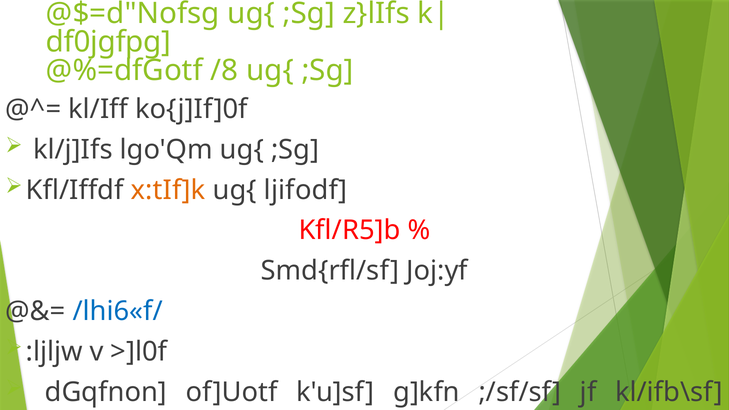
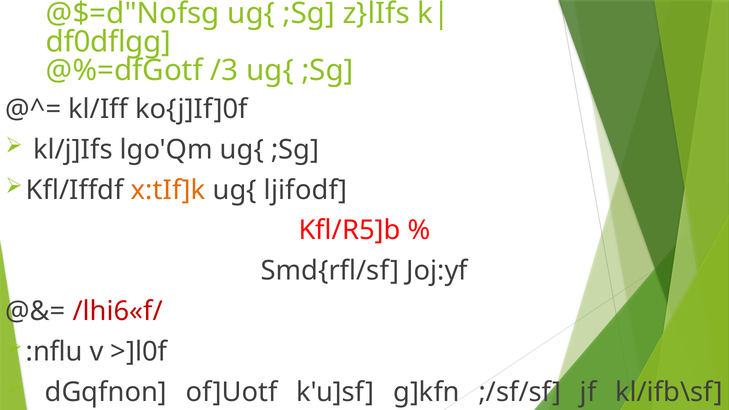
df0jgfpg: df0jgfpg -> df0dflgg
/8: /8 -> /3
/lhi6«f/ colour: blue -> red
:ljljw: :ljljw -> :nflu
